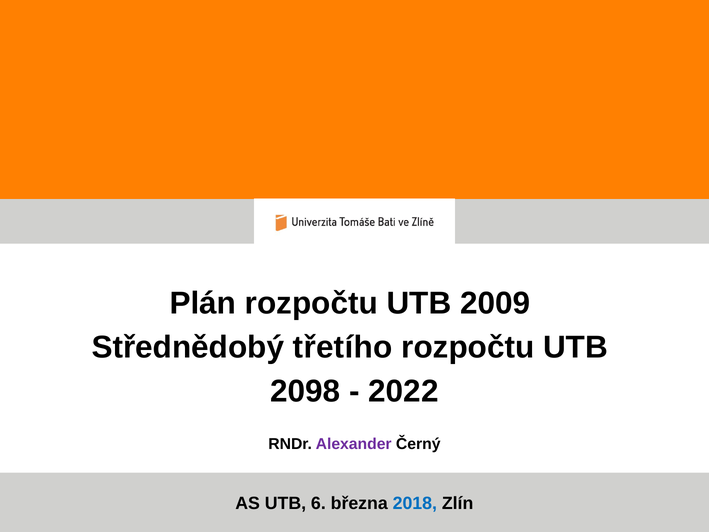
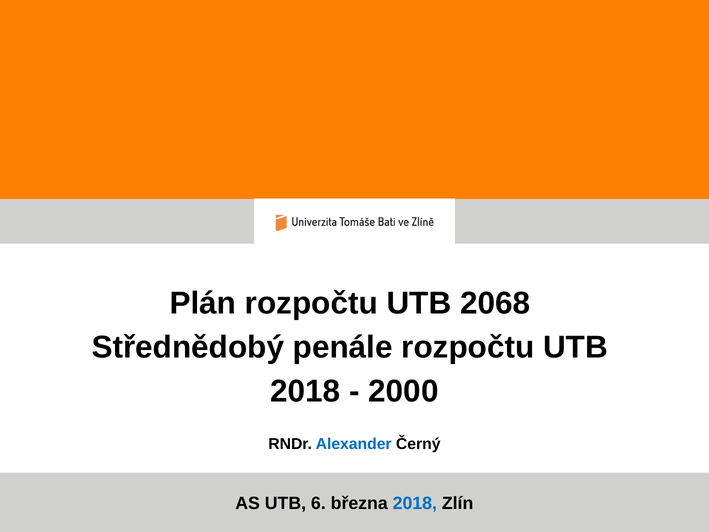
2009: 2009 -> 2068
třetího: třetího -> penále
2098 at (305, 391): 2098 -> 2018
2022: 2022 -> 2000
Alexander colour: purple -> blue
